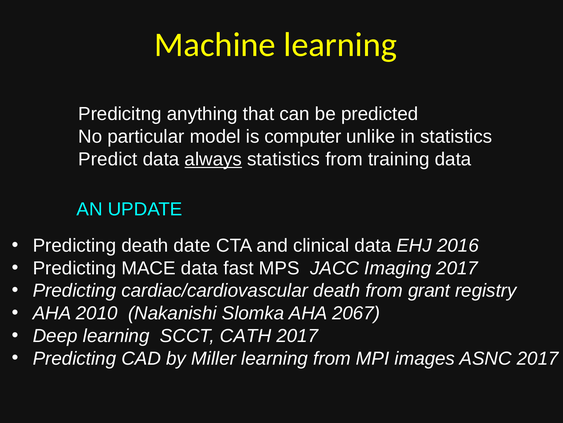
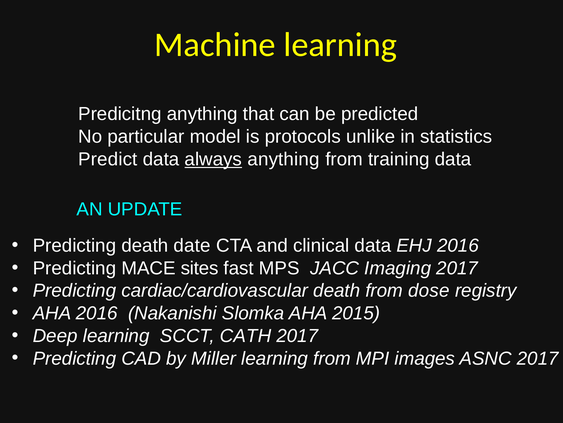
computer: computer -> protocols
always statistics: statistics -> anything
MACE data: data -> sites
grant: grant -> dose
AHA 2010: 2010 -> 2016
2067: 2067 -> 2015
